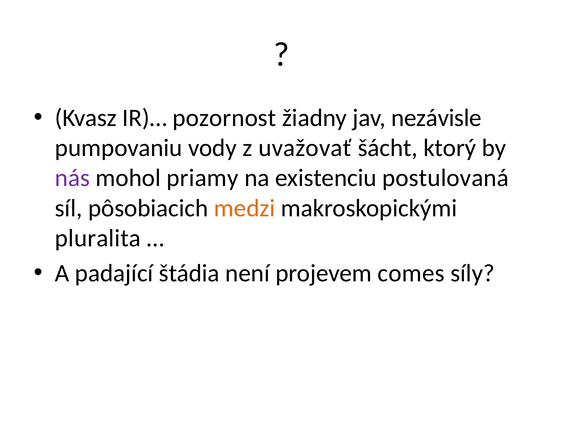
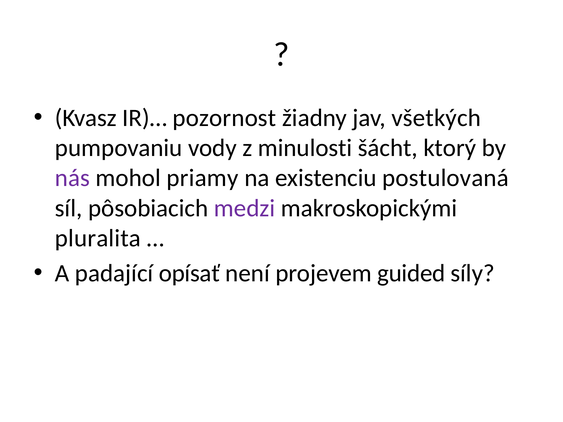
nezávisle: nezávisle -> všetkých
uvažovať: uvažovať -> minulosti
medzi colour: orange -> purple
štádia: štádia -> opísať
comes: comes -> guided
